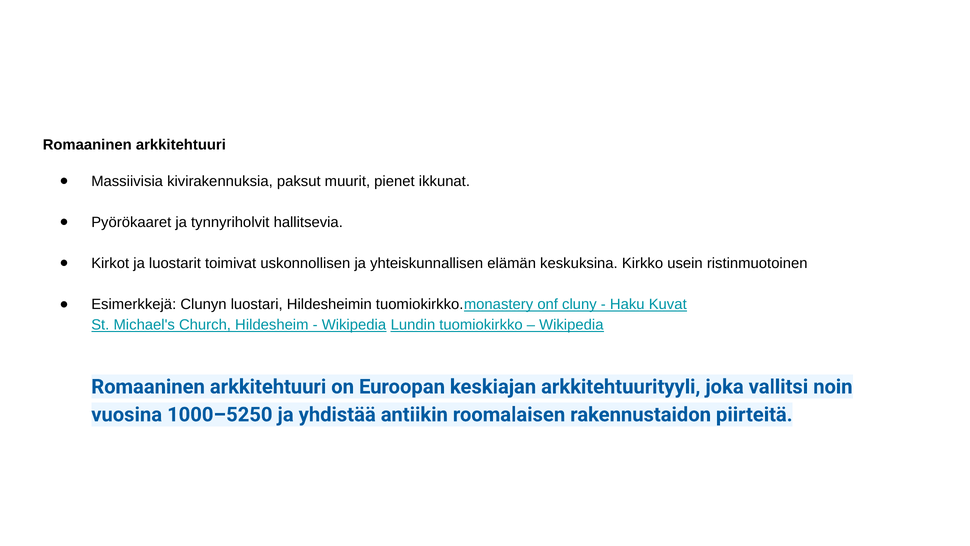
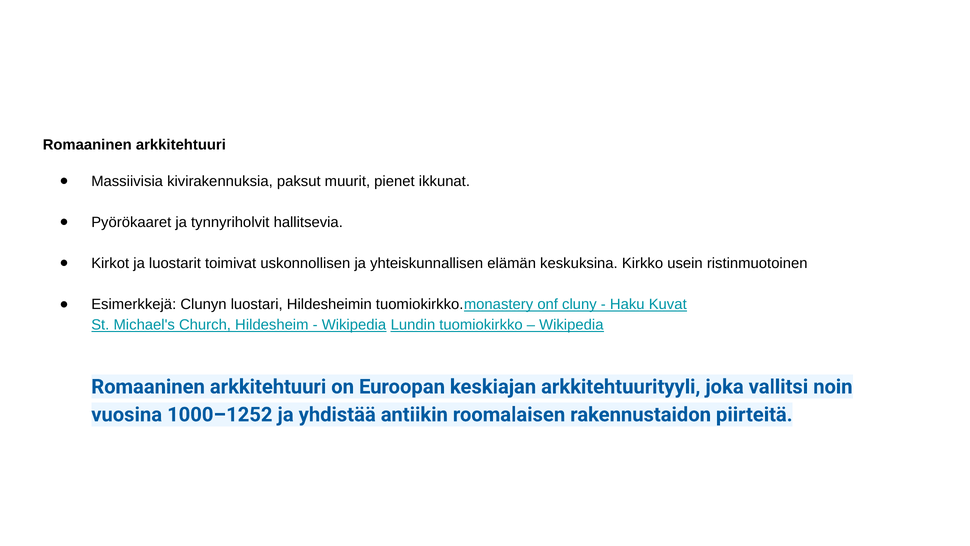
1000–5250: 1000–5250 -> 1000–1252
